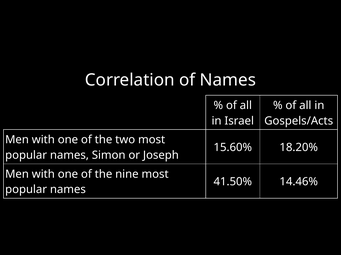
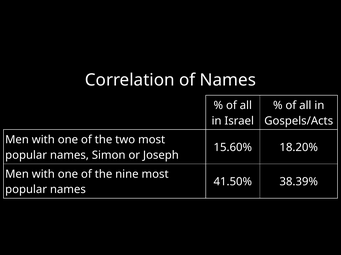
14.46%: 14.46% -> 38.39%
